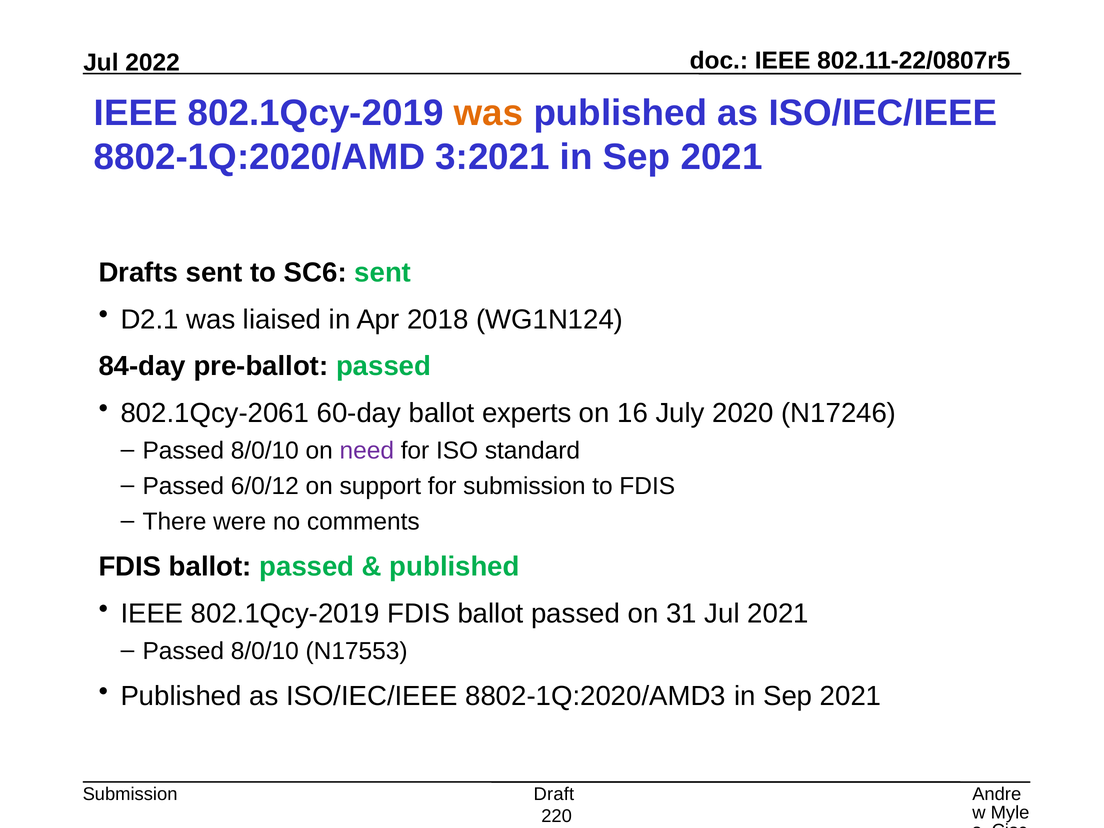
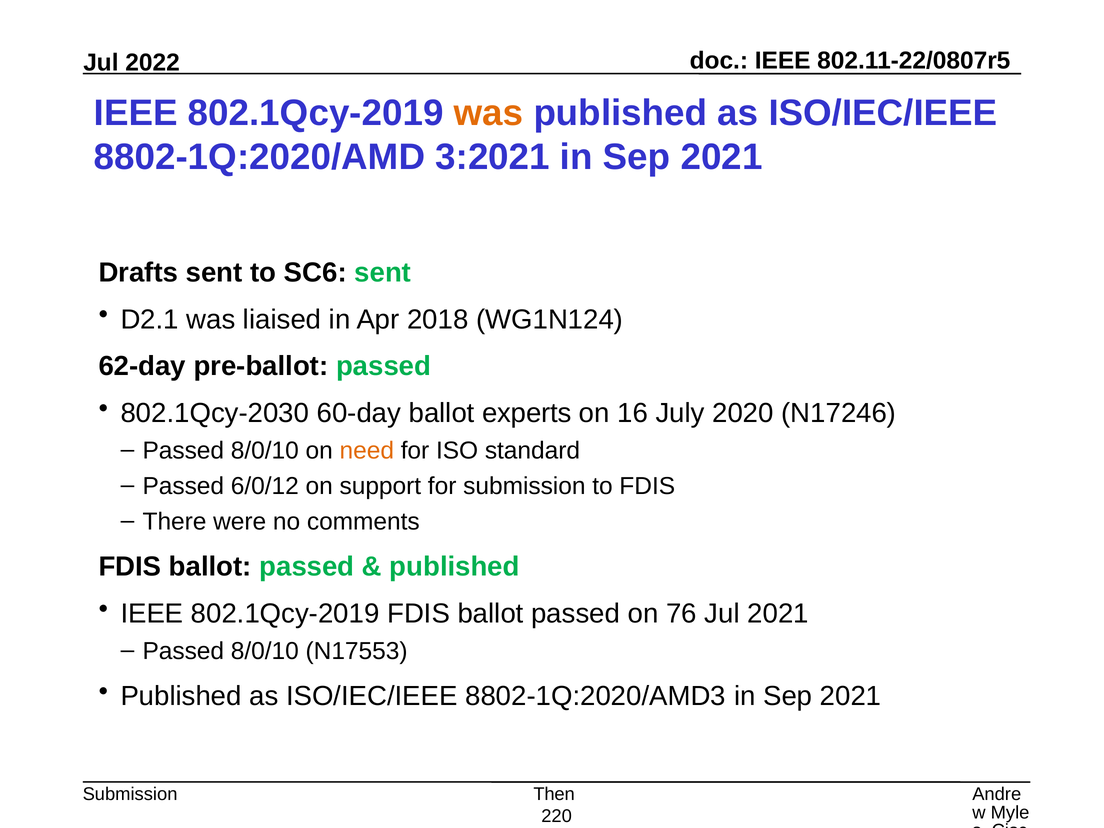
84-day: 84-day -> 62-day
802.1Qcy-2061: 802.1Qcy-2061 -> 802.1Qcy-2030
need colour: purple -> orange
31: 31 -> 76
Draft: Draft -> Then
